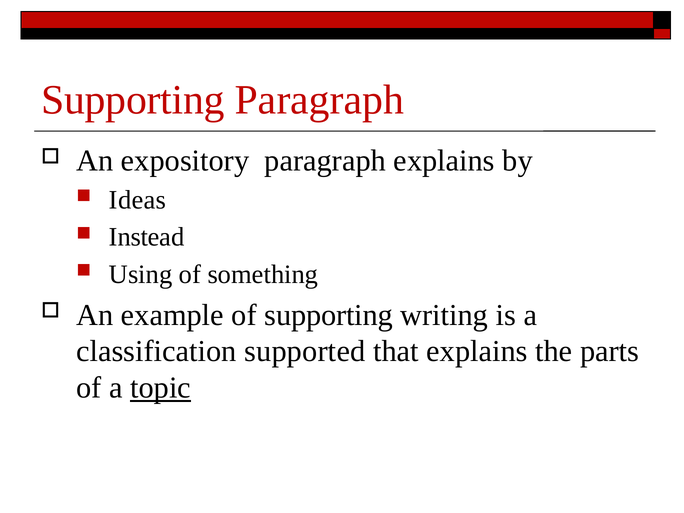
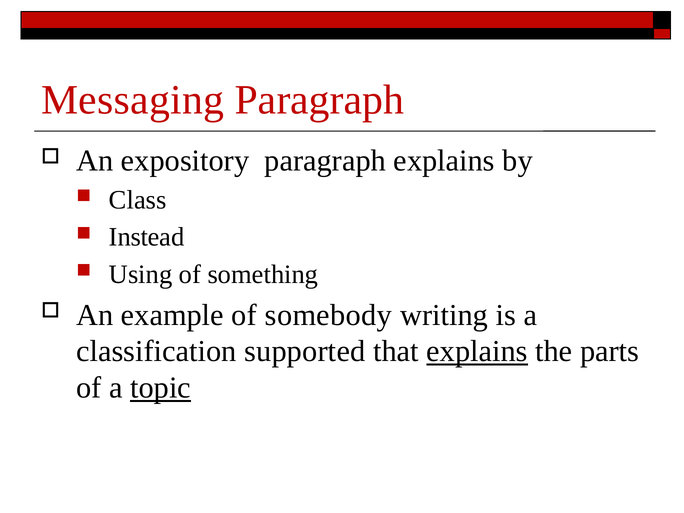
Supporting at (133, 100): Supporting -> Messaging
Ideas: Ideas -> Class
of supporting: supporting -> somebody
explains at (477, 351) underline: none -> present
